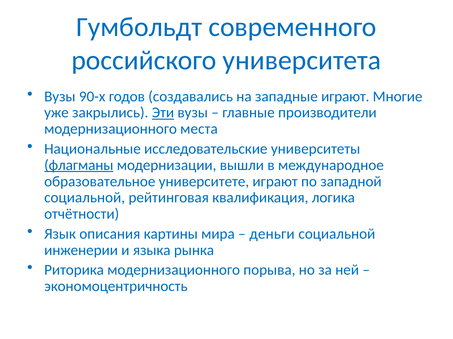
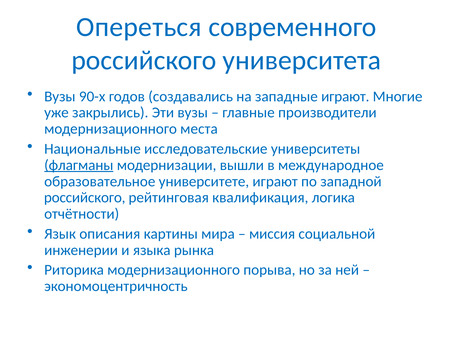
Гумбольдт: Гумбольдт -> Опереться
Эти underline: present -> none
социальной at (85, 198): социальной -> российского
деньги: деньги -> миссия
